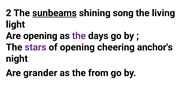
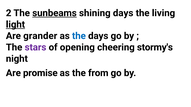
shining song: song -> days
light underline: none -> present
Are opening: opening -> grander
the at (79, 36) colour: purple -> blue
anchor's: anchor's -> stormy's
grander: grander -> promise
